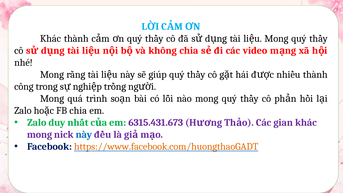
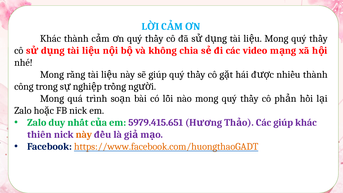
FB chia: chia -> nick
6315.431.673: 6315.431.673 -> 5979.415.651
Các gian: gian -> giúp
mong at (40, 135): mong -> thiên
này at (84, 135) colour: blue -> orange
